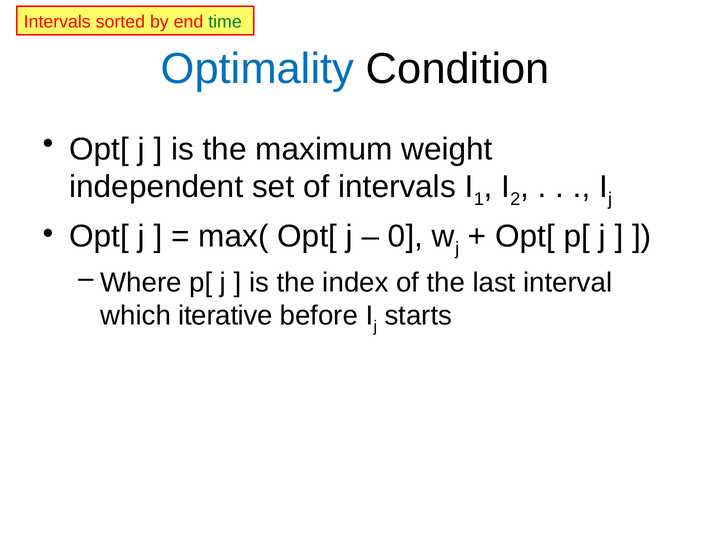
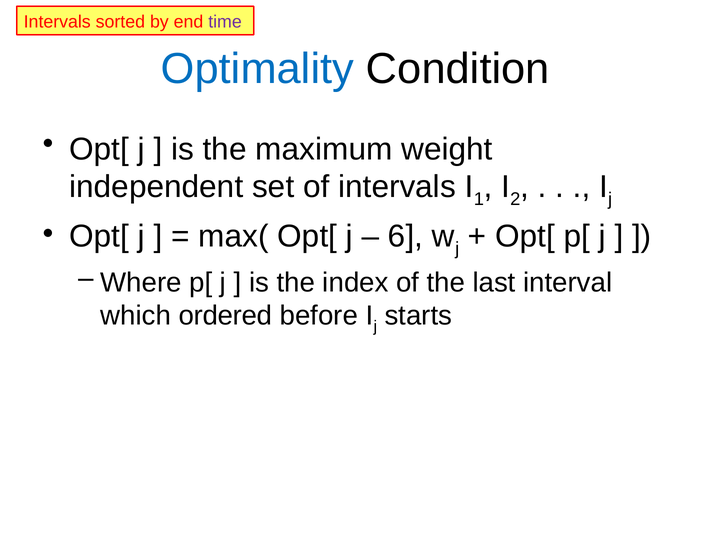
time colour: green -> purple
0: 0 -> 6
iterative: iterative -> ordered
